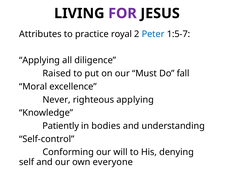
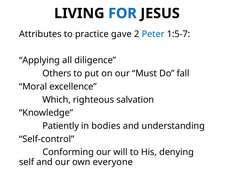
FOR colour: purple -> blue
royal: royal -> gave
Raised: Raised -> Others
Never: Never -> Which
righteous applying: applying -> salvation
